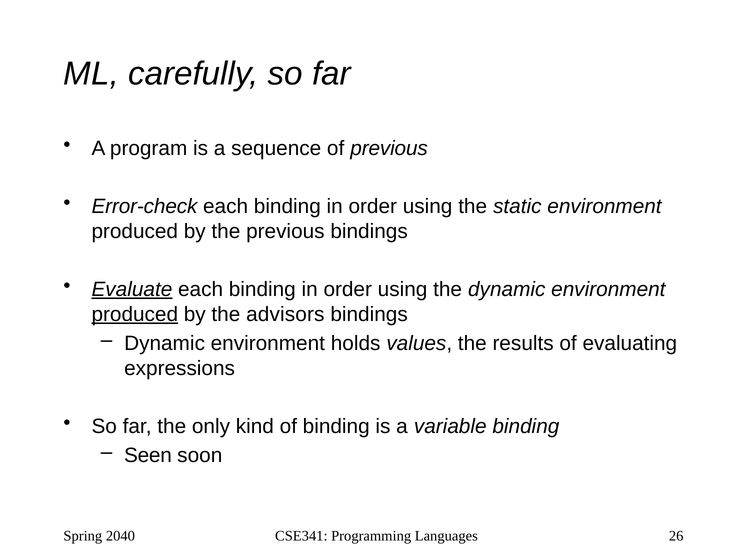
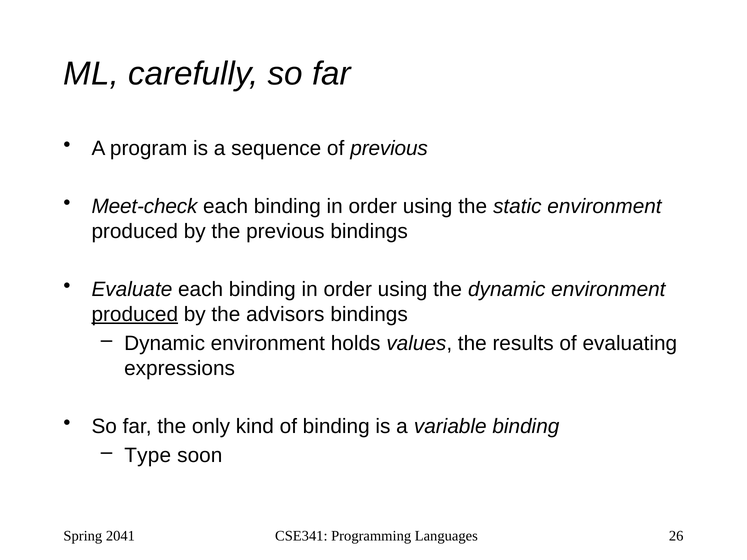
Error-check: Error-check -> Meet-check
Evaluate underline: present -> none
Seen: Seen -> Type
2040: 2040 -> 2041
